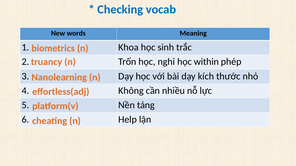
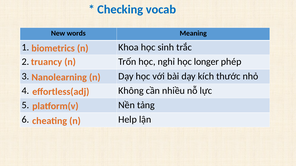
within: within -> longer
